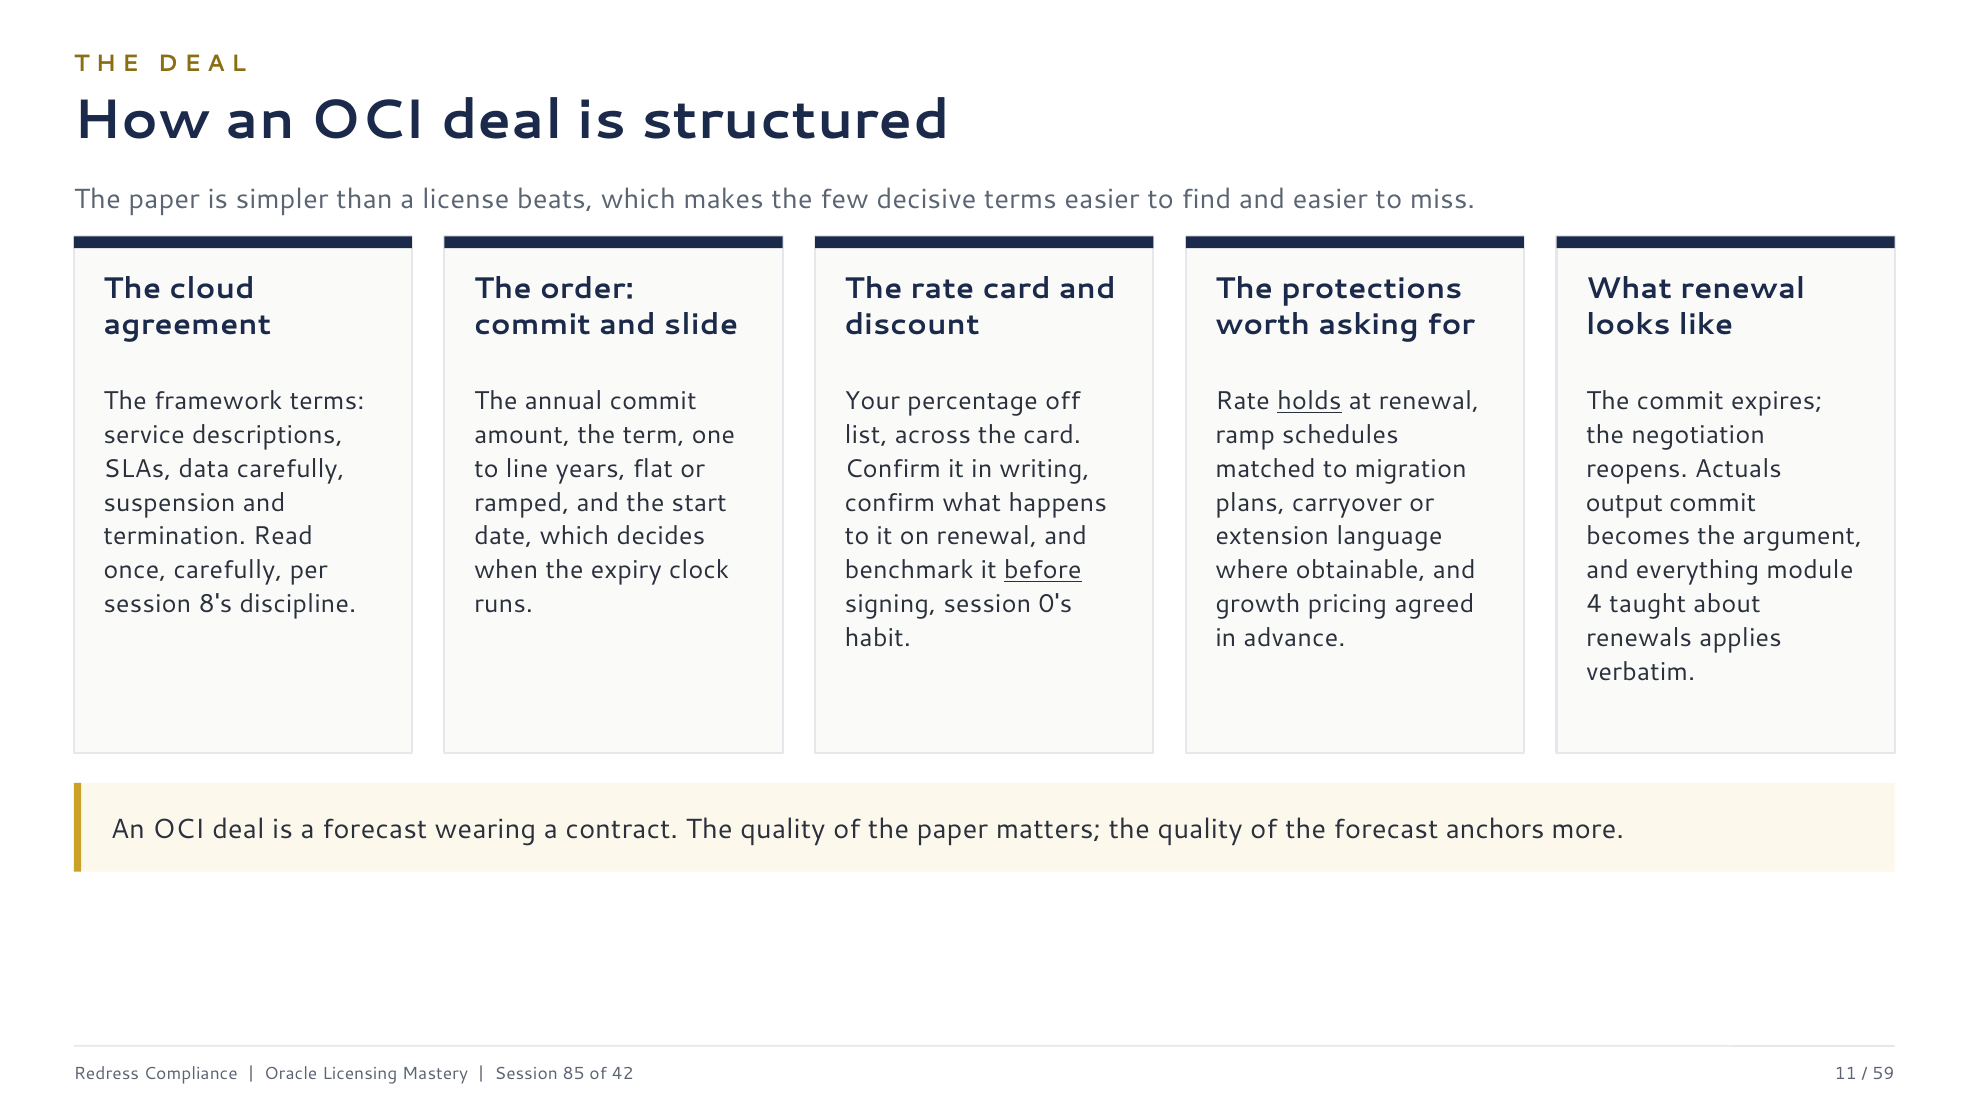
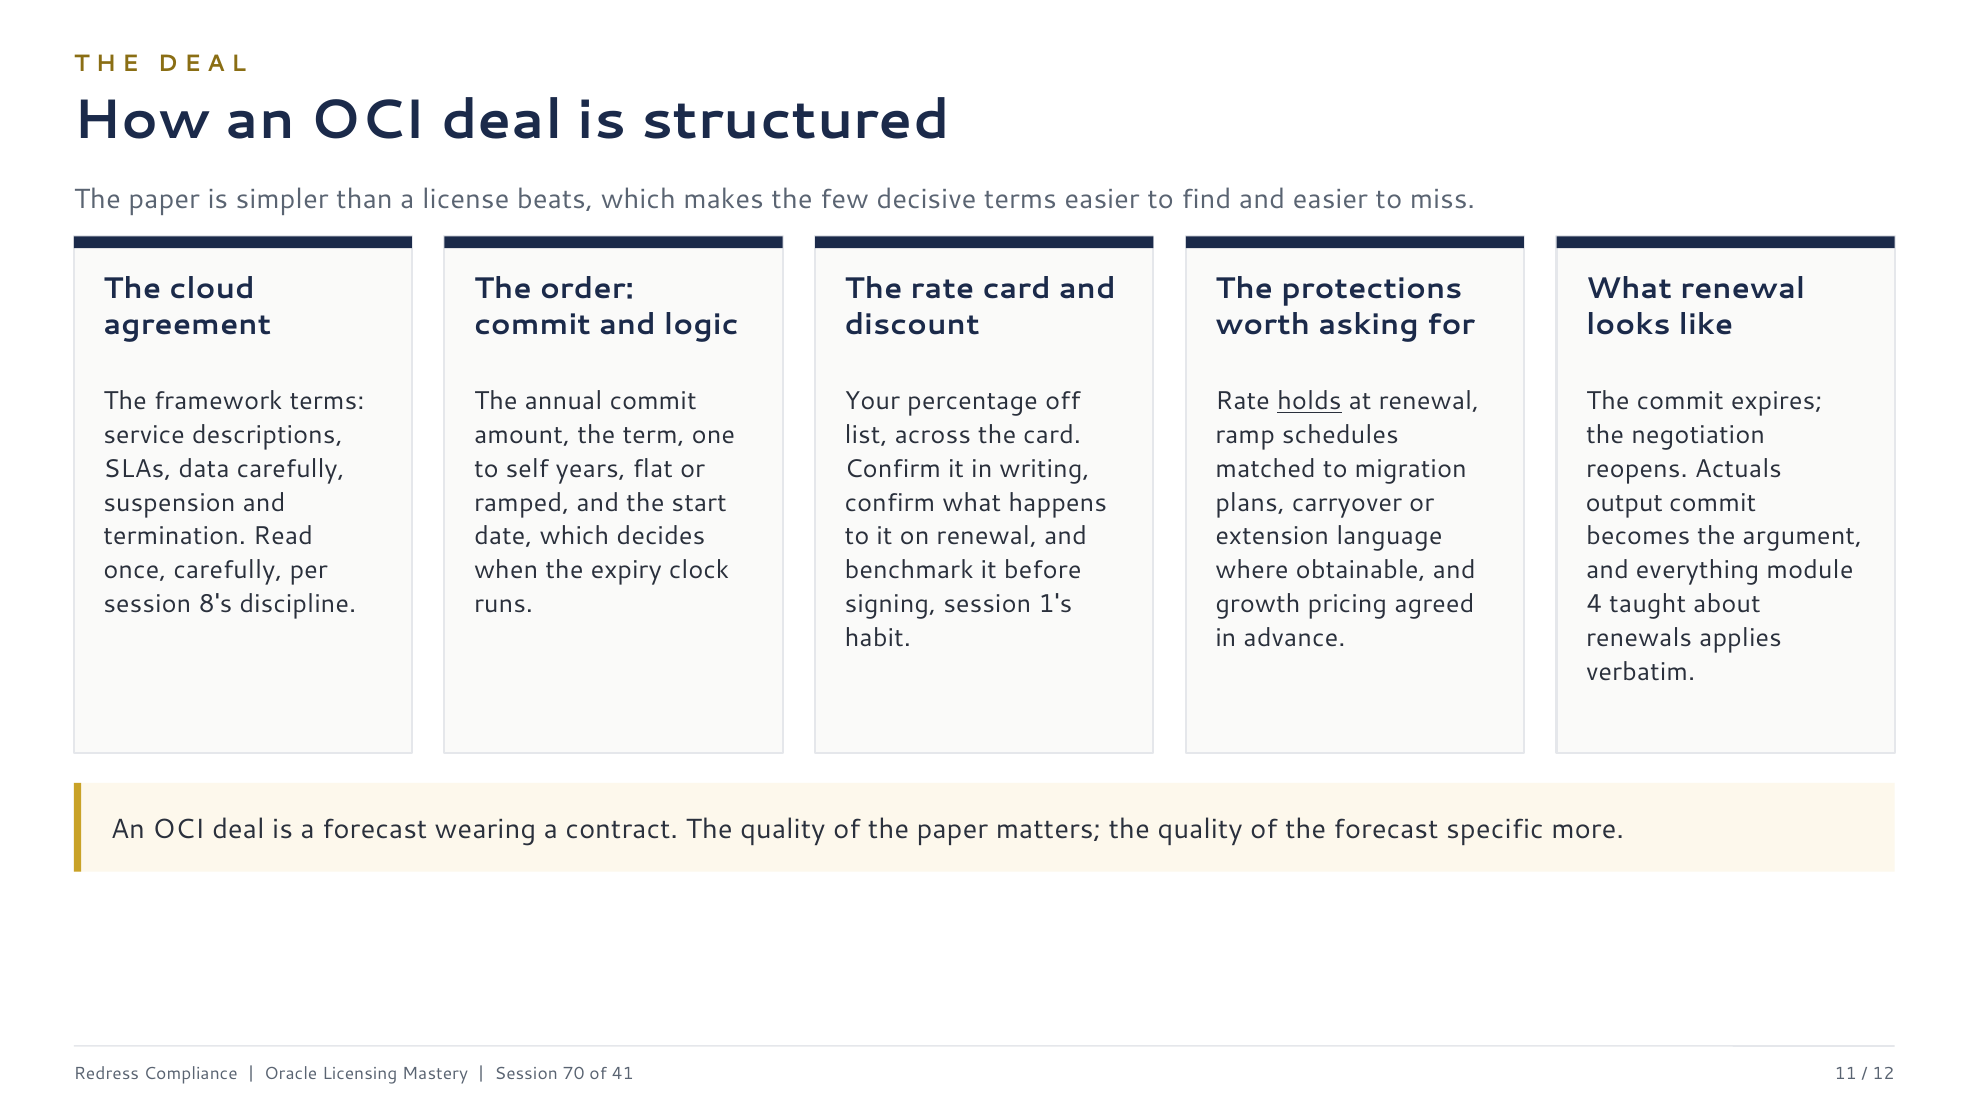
slide: slide -> logic
line: line -> self
before underline: present -> none
0's: 0's -> 1's
anchors: anchors -> specific
85: 85 -> 70
42: 42 -> 41
59: 59 -> 12
